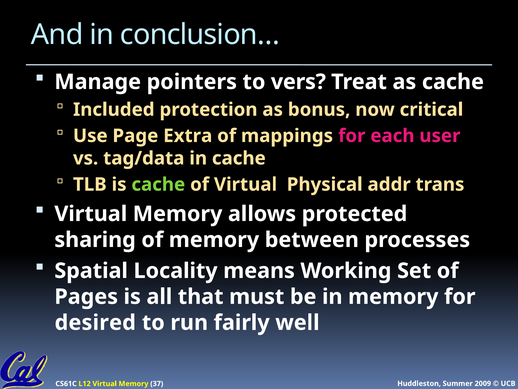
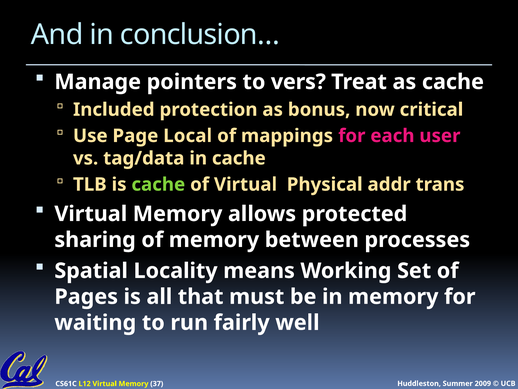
Extra: Extra -> Local
desired: desired -> waiting
